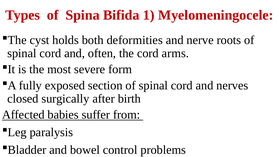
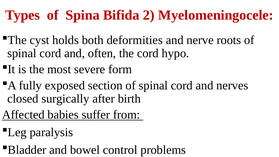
1: 1 -> 2
arms: arms -> hypo
